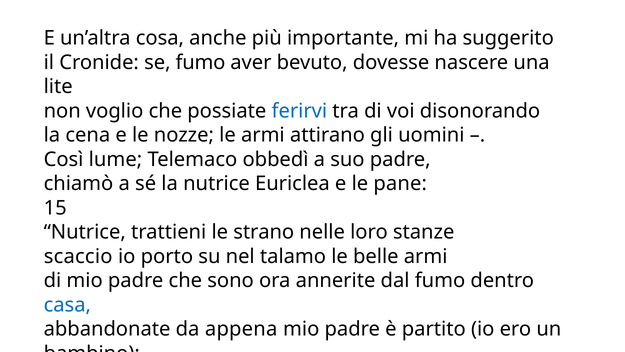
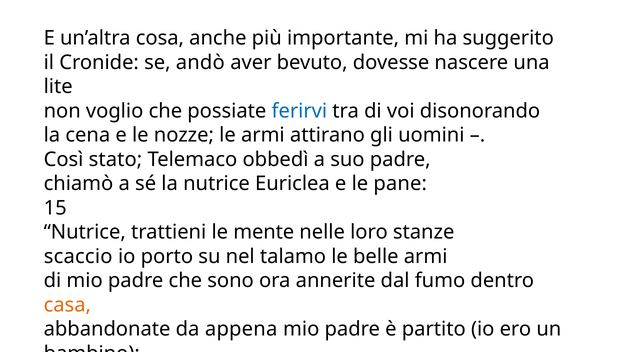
se fumo: fumo -> andò
lume: lume -> stato
strano: strano -> mente
casa colour: blue -> orange
